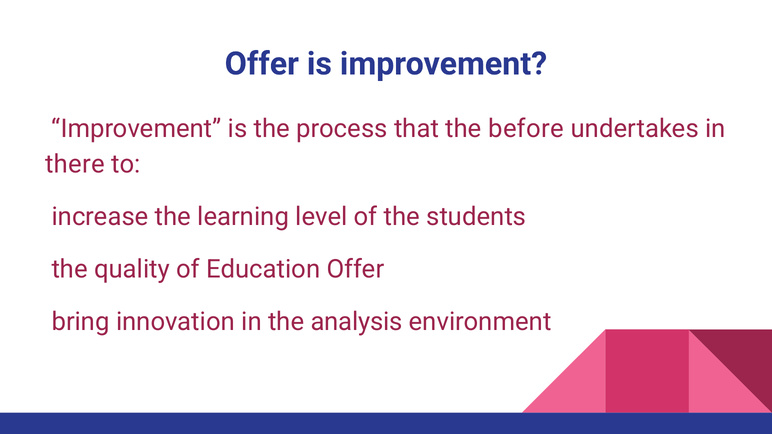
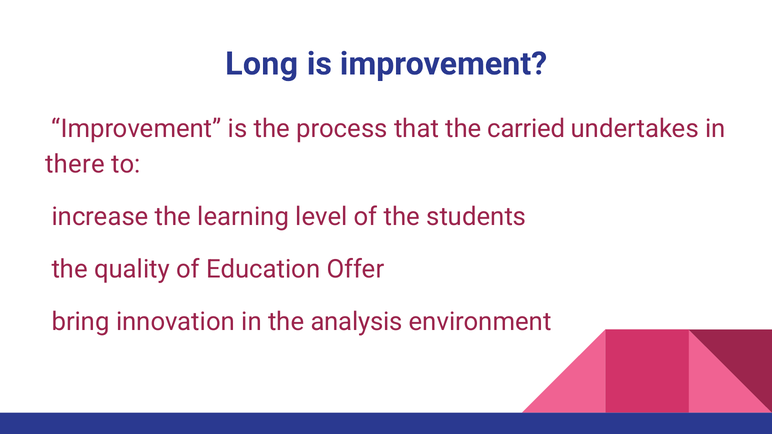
Offer at (262, 64): Offer -> Long
before: before -> carried
